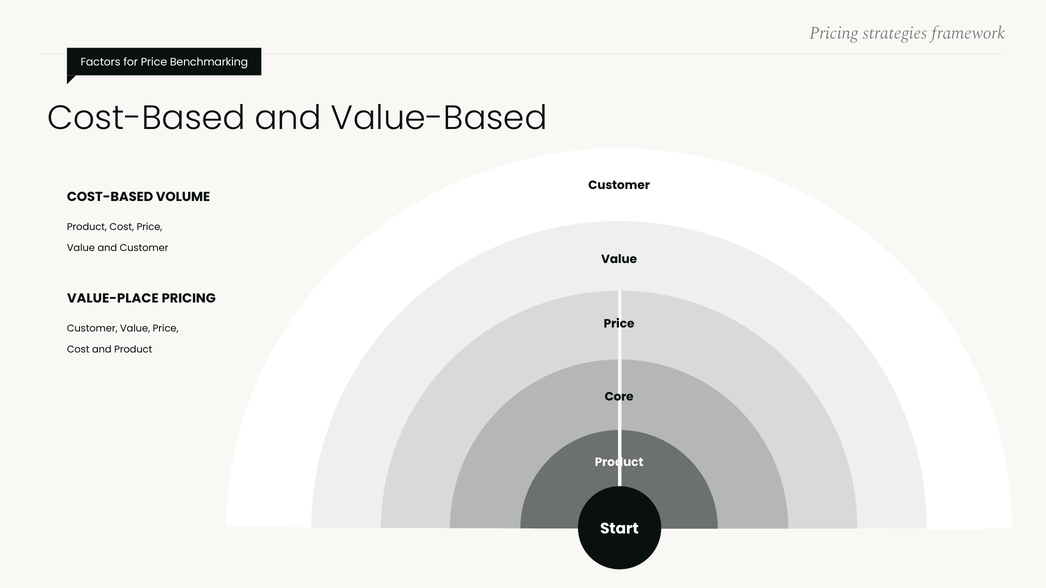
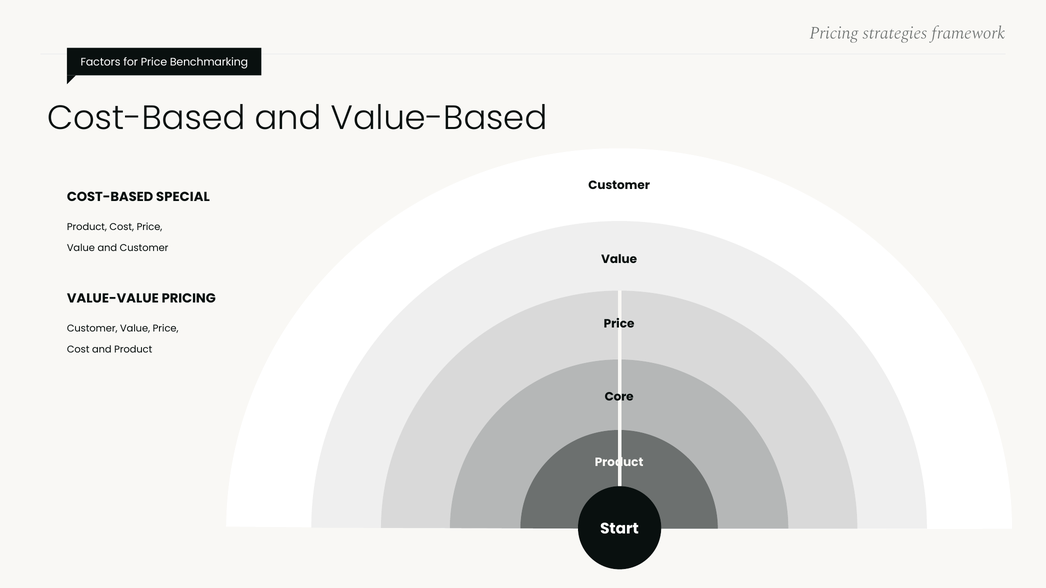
VOLUME: VOLUME -> SPECIAL
VALUE-PLACE: VALUE-PLACE -> VALUE-VALUE
